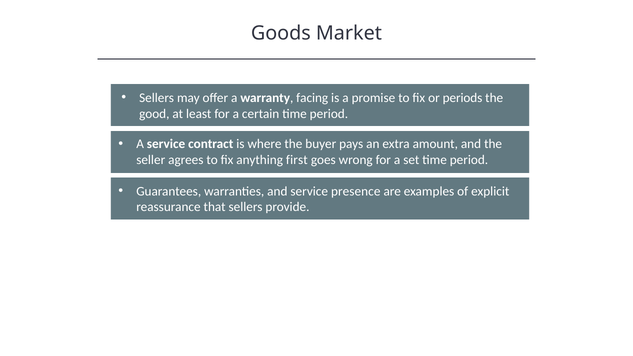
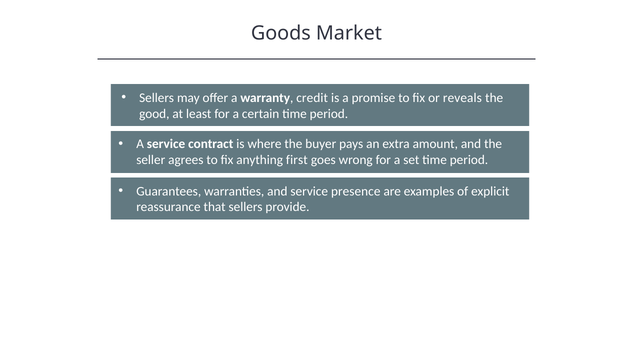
facing: facing -> credit
periods: periods -> reveals
